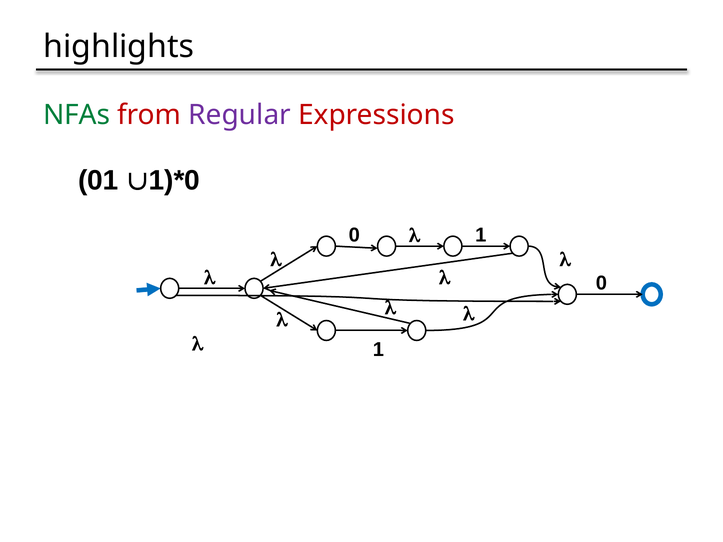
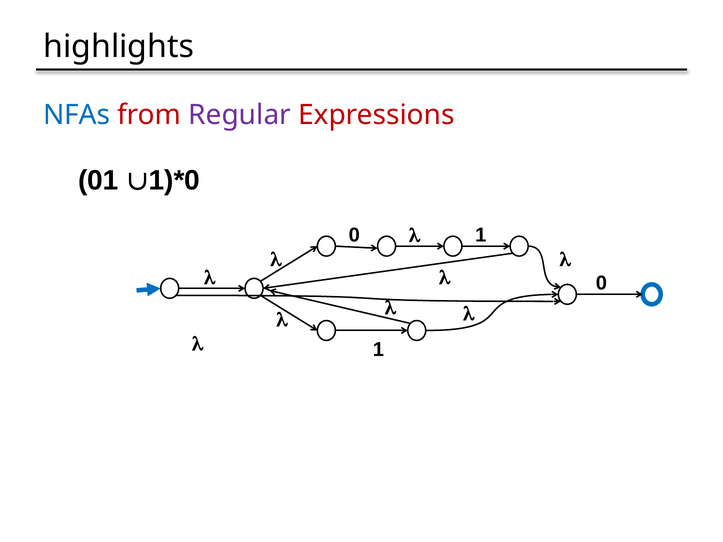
NFAs colour: green -> blue
